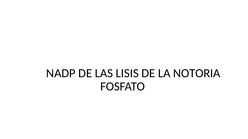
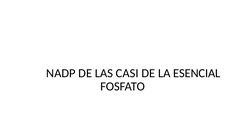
LISIS: LISIS -> CASI
NOTORIA: NOTORIA -> ESENCIAL
